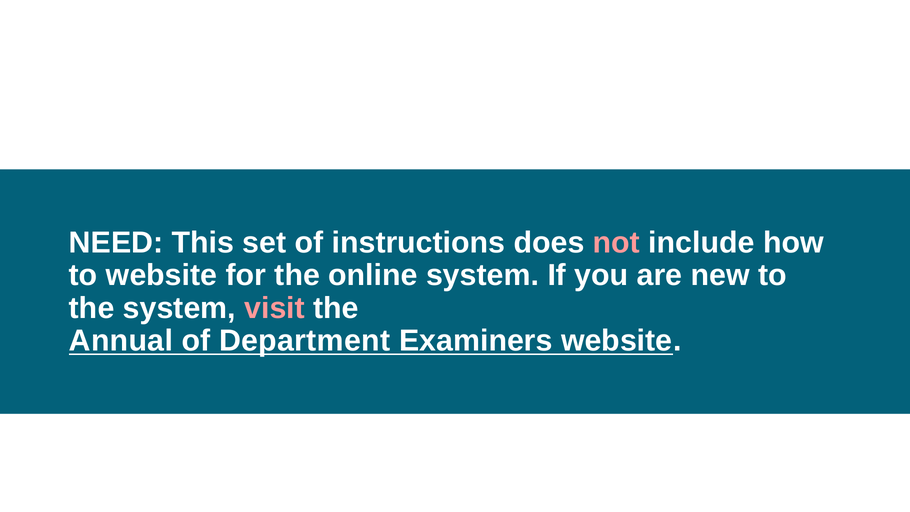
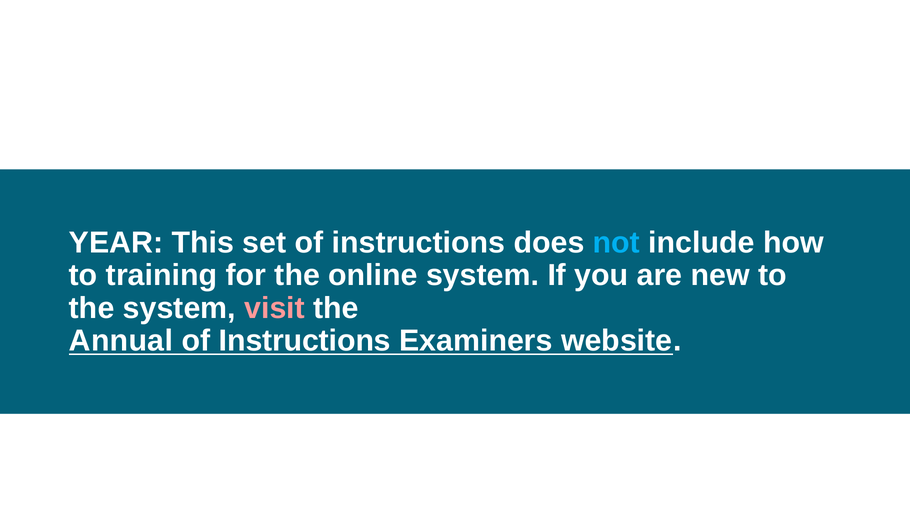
NEED: NEED -> YEAR
not colour: pink -> light blue
to website: website -> training
Department at (305, 341): Department -> Instructions
